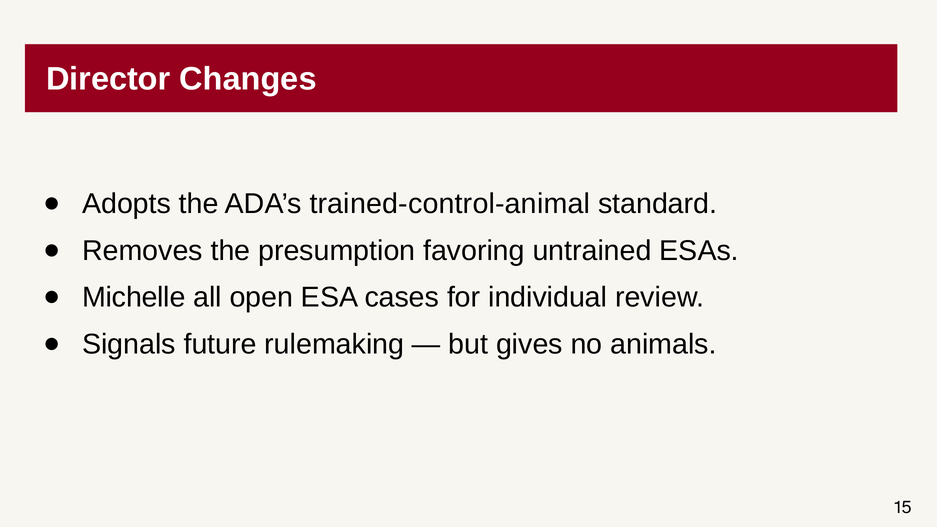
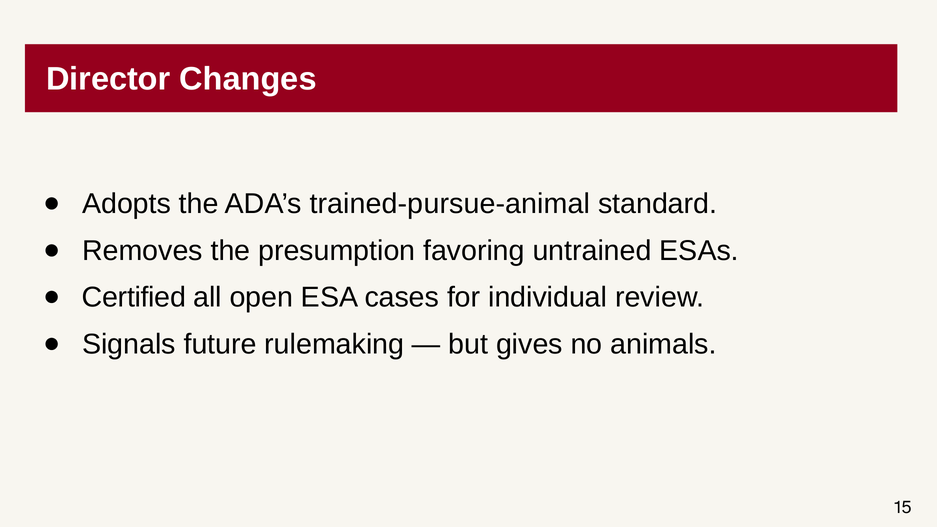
trained-control-animal: trained-control-animal -> trained-pursue-animal
Michelle: Michelle -> Certified
